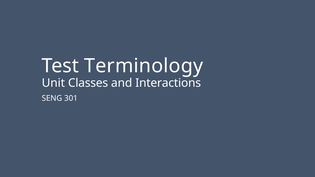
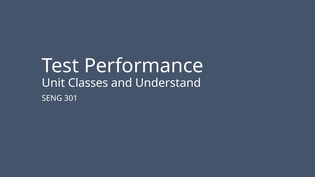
Terminology: Terminology -> Performance
Interactions: Interactions -> Understand
